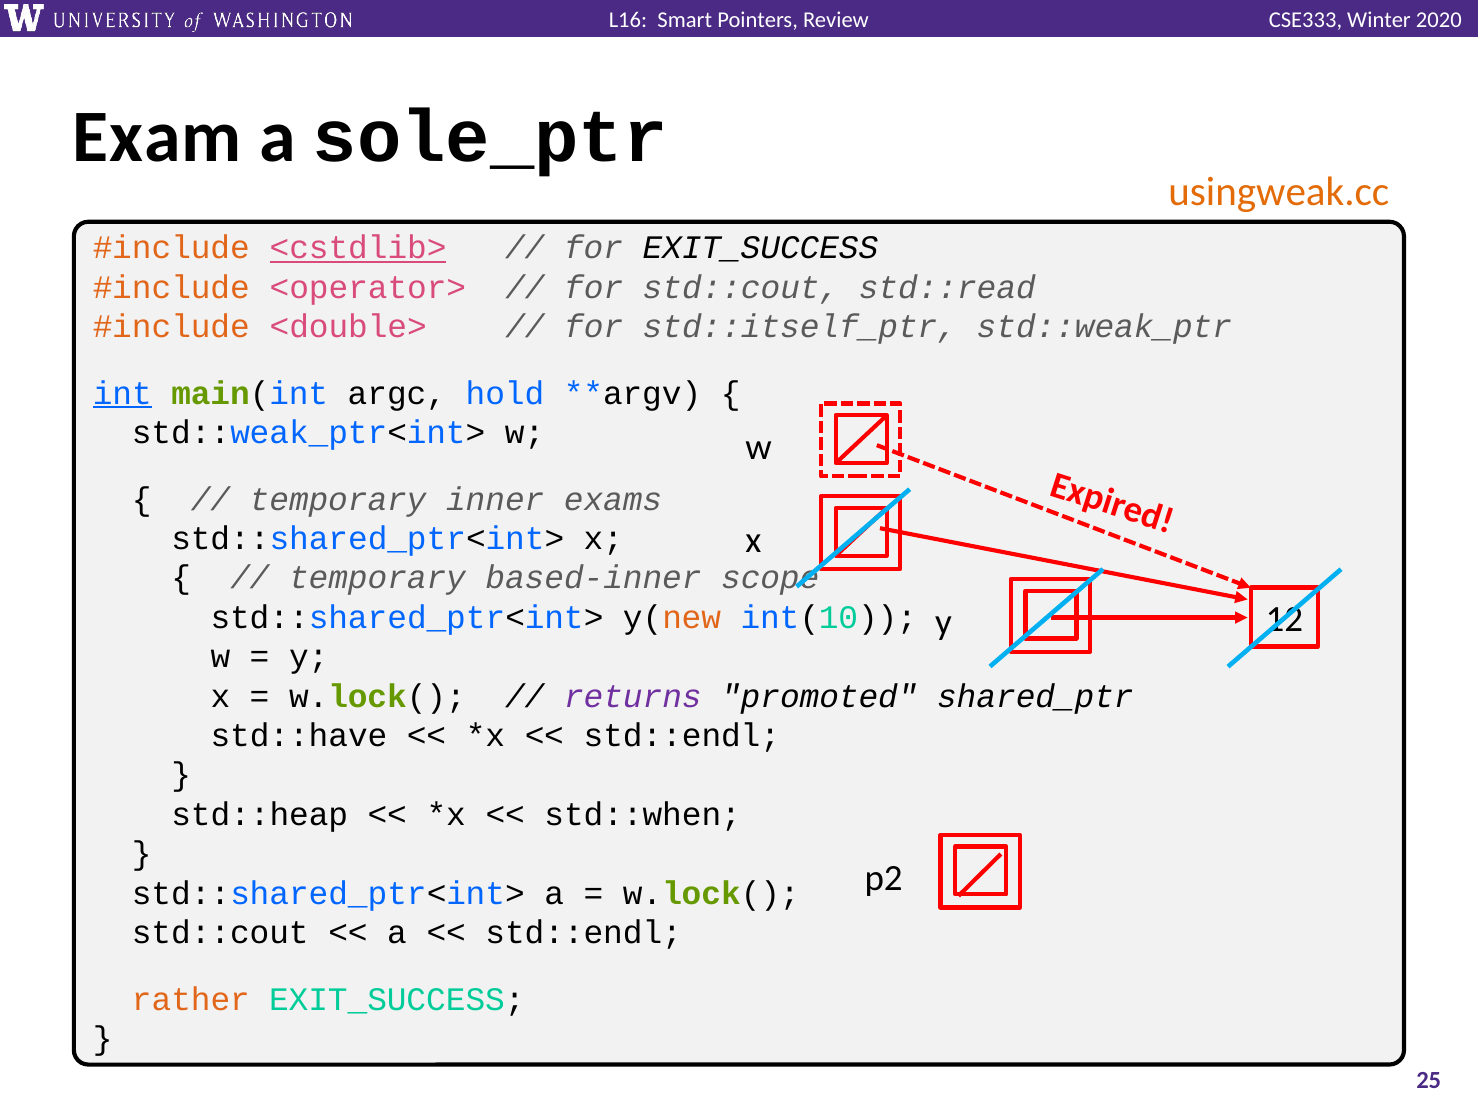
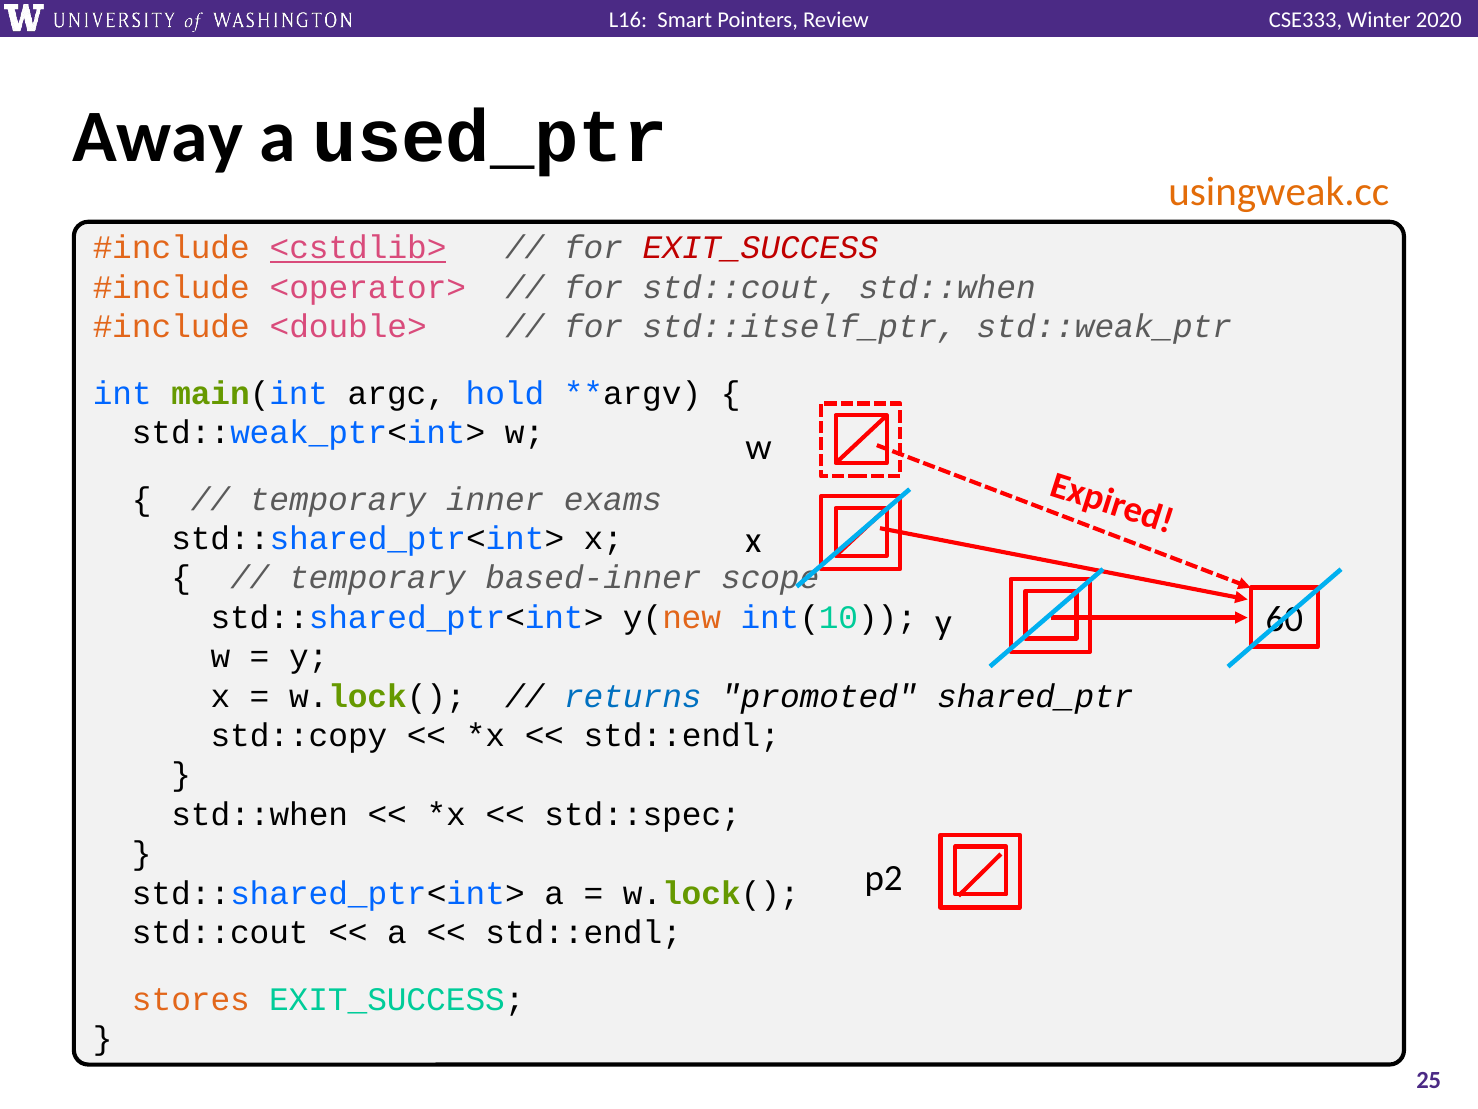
Exam: Exam -> Away
sole_ptr: sole_ptr -> used_ptr
EXIT_SUCCESS at (760, 248) colour: black -> red
std::cout std::read: std::read -> std::when
int underline: present -> none
12: 12 -> 60
returns colour: purple -> blue
std::have: std::have -> std::copy
std::heap at (260, 814): std::heap -> std::when
std::when: std::when -> std::spec
rather: rather -> stores
